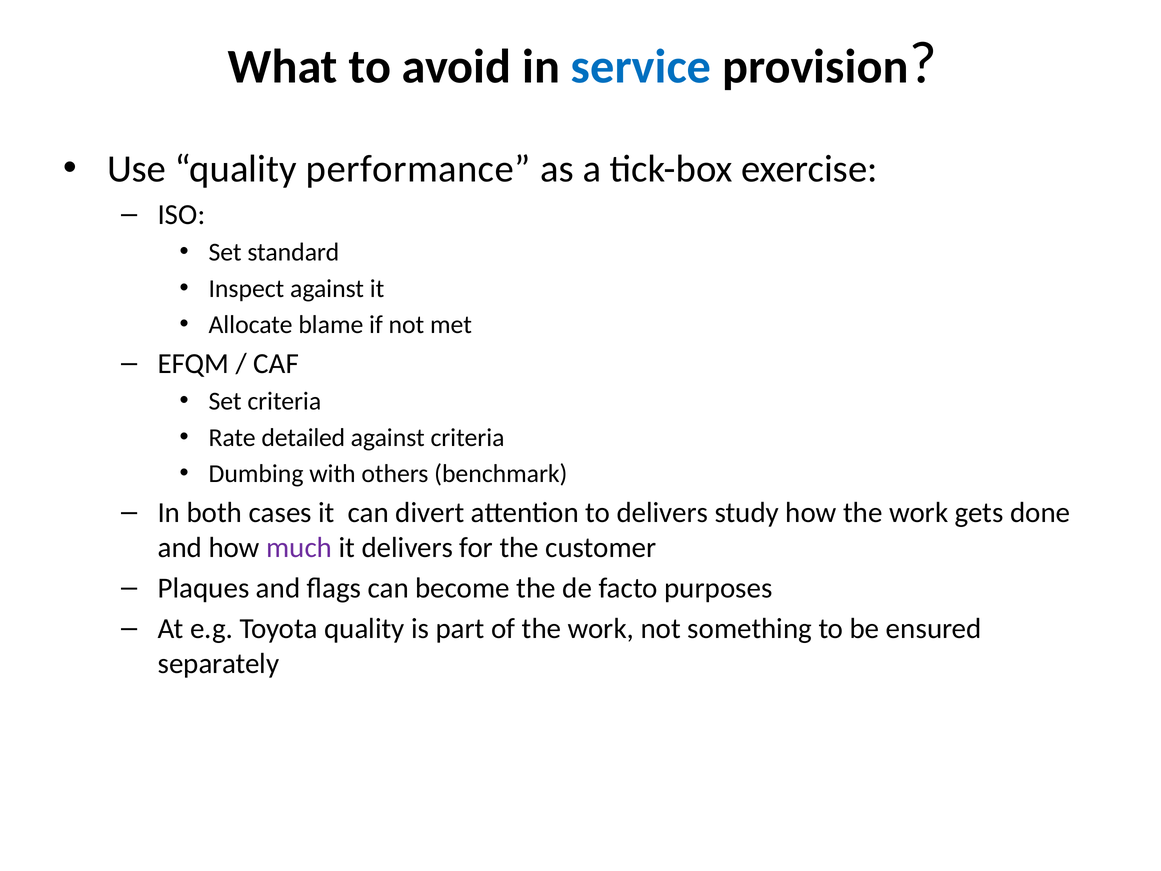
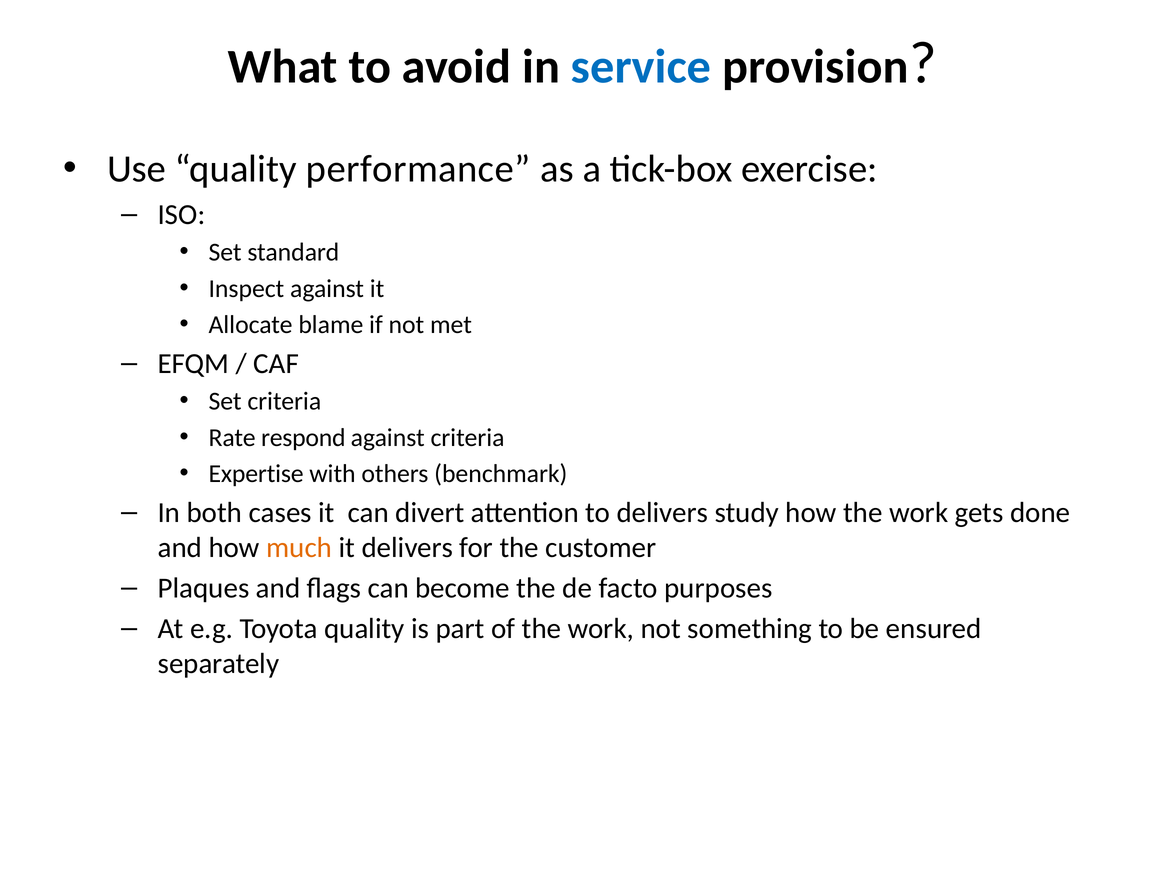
detailed: detailed -> respond
Dumbing: Dumbing -> Expertise
much colour: purple -> orange
